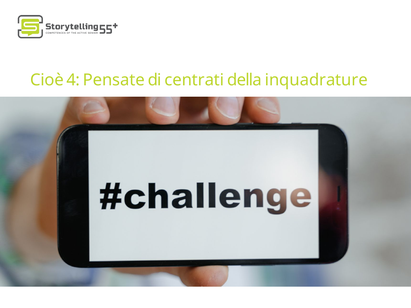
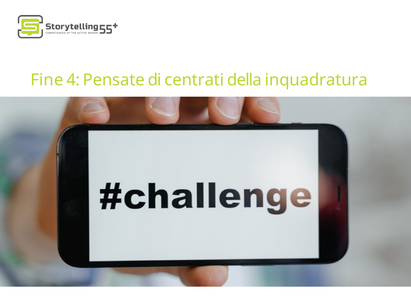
Cioè: Cioè -> Fine
inquadrature: inquadrature -> inquadratura
